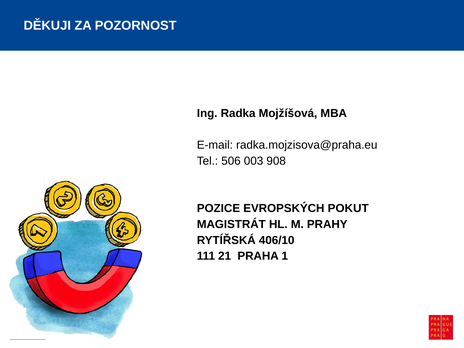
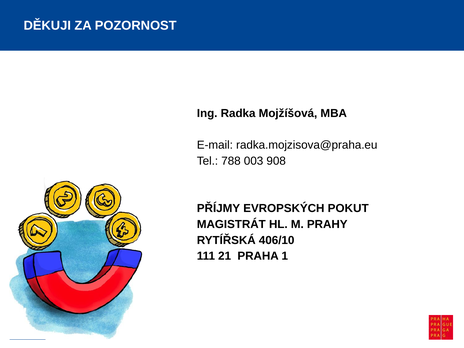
506: 506 -> 788
POZICE: POZICE -> PŘÍJMY
